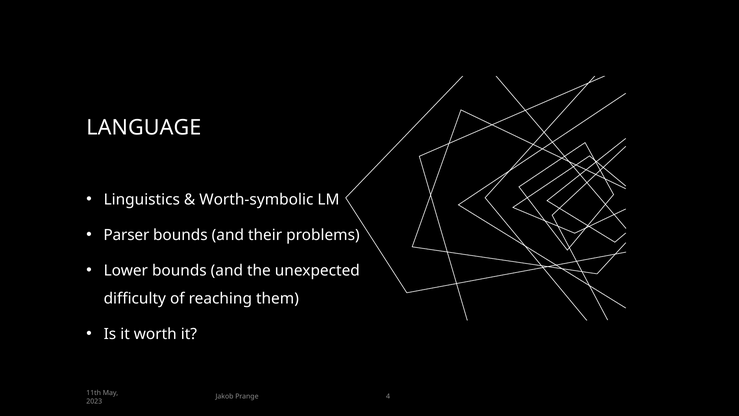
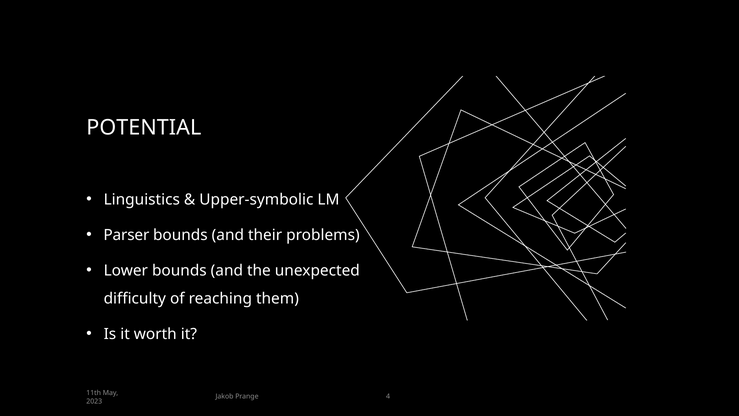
LANGUAGE: LANGUAGE -> POTENTIAL
Worth-symbolic: Worth-symbolic -> Upper-symbolic
